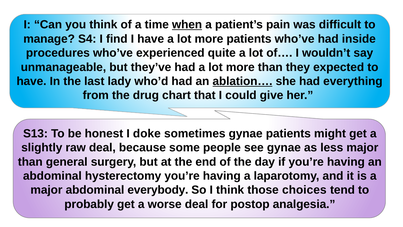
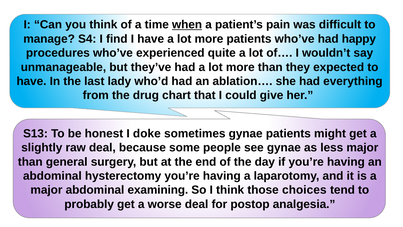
inside: inside -> happy
ablation… underline: present -> none
everybody: everybody -> examining
